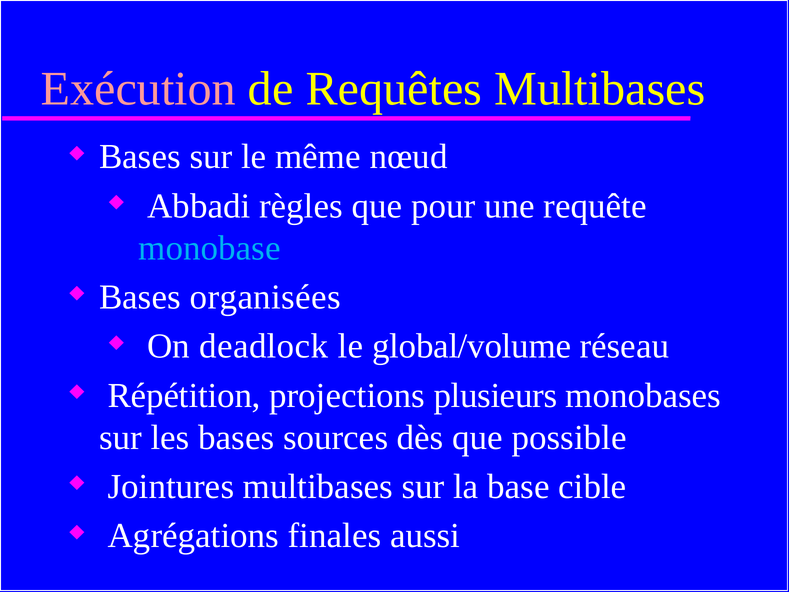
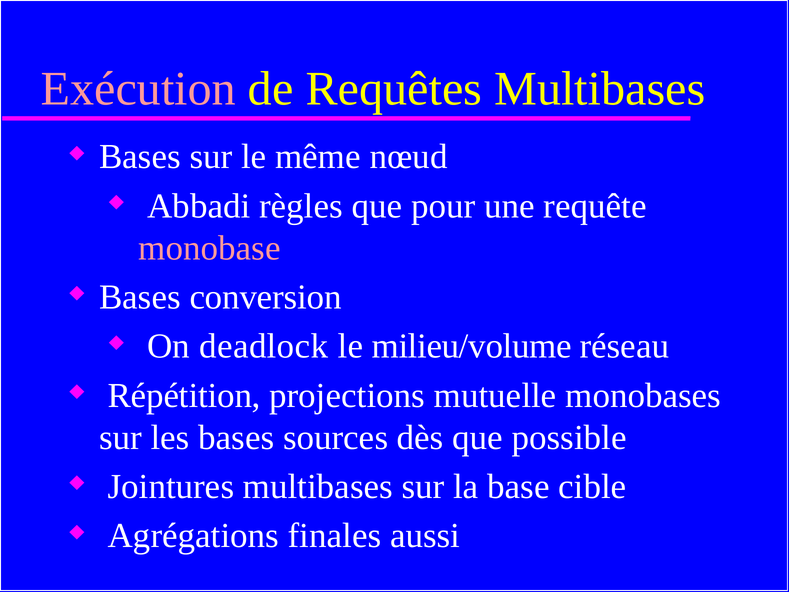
monobase colour: light blue -> pink
organisées: organisées -> conversion
global/volume: global/volume -> milieu/volume
plusieurs: plusieurs -> mutuelle
